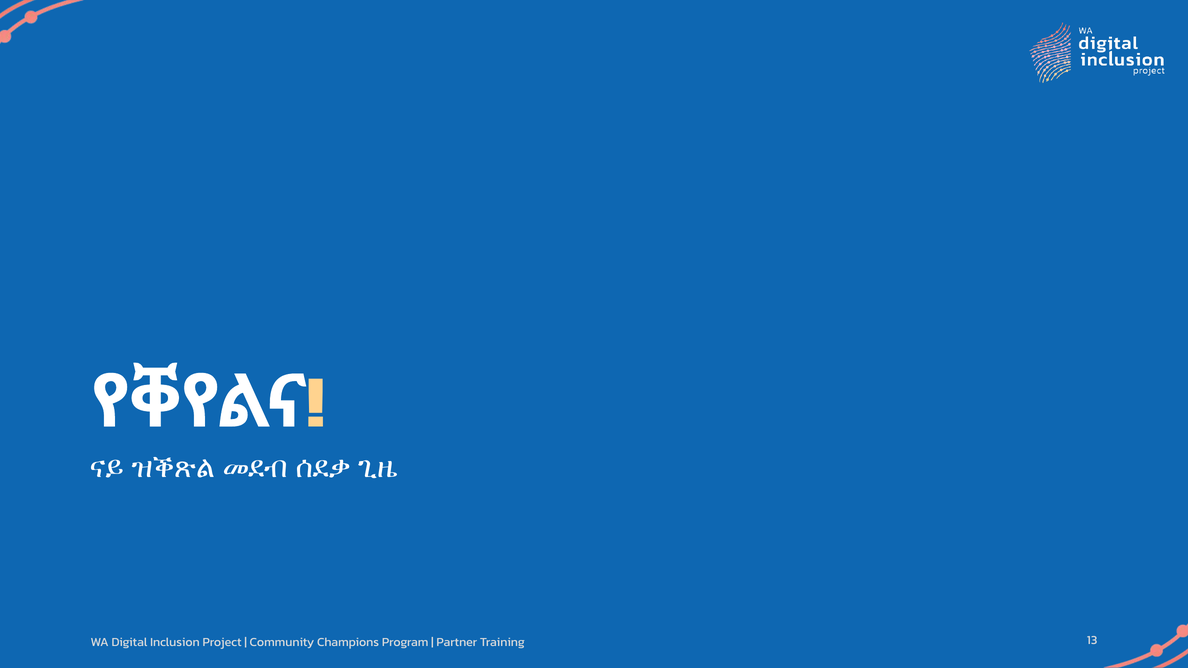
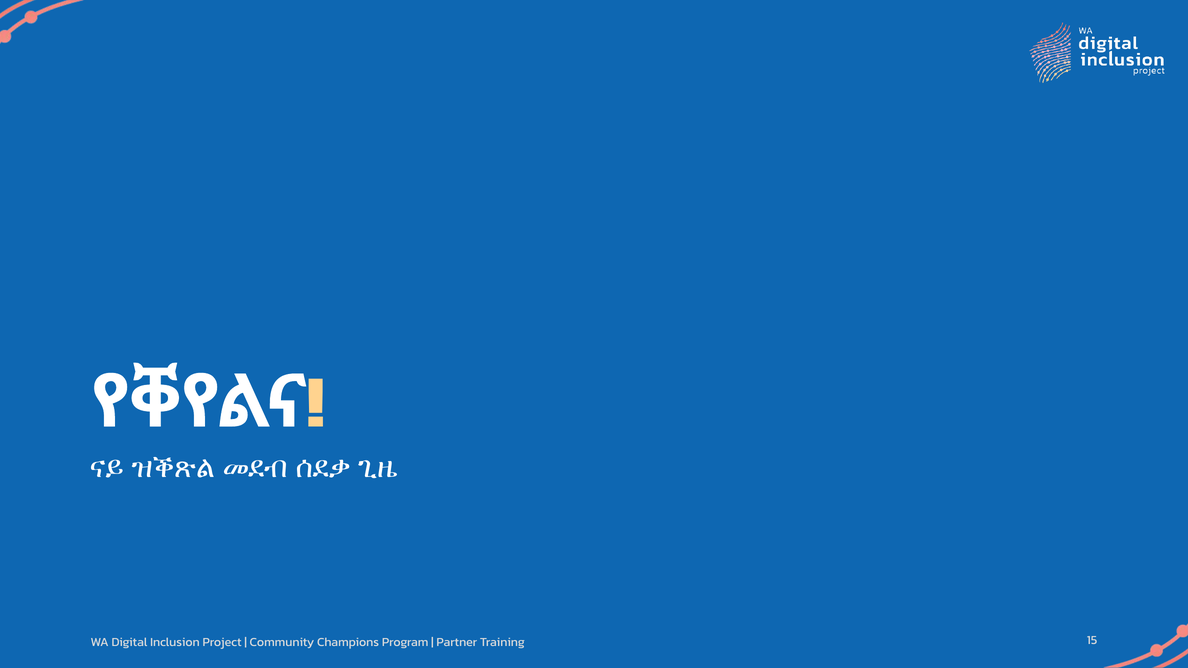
13: 13 -> 15
